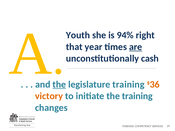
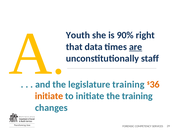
94%: 94% -> 90%
year: year -> data
cash: cash -> staff
the at (59, 85) underline: present -> none
victory at (49, 96): victory -> initiate
